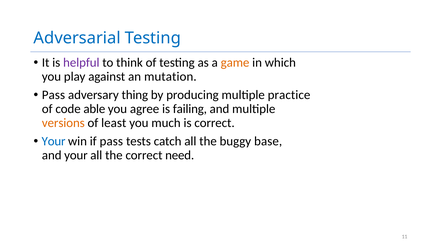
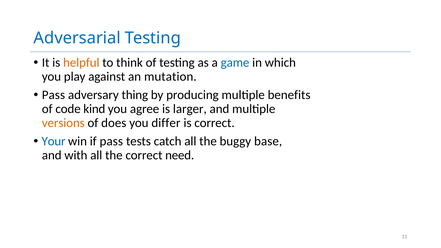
helpful colour: purple -> orange
game colour: orange -> blue
practice: practice -> benefits
able: able -> kind
failing: failing -> larger
least: least -> does
much: much -> differ
and your: your -> with
